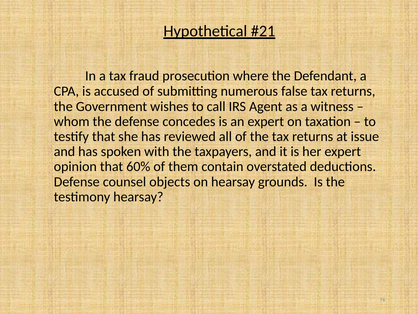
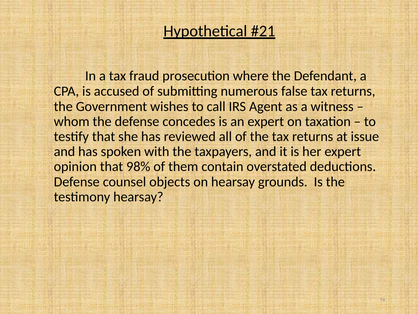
60%: 60% -> 98%
